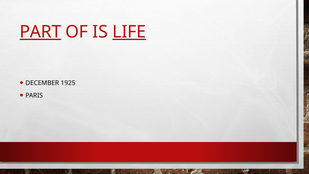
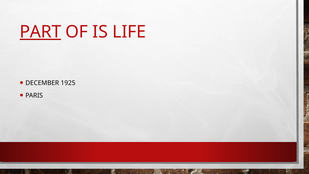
LIFE underline: present -> none
